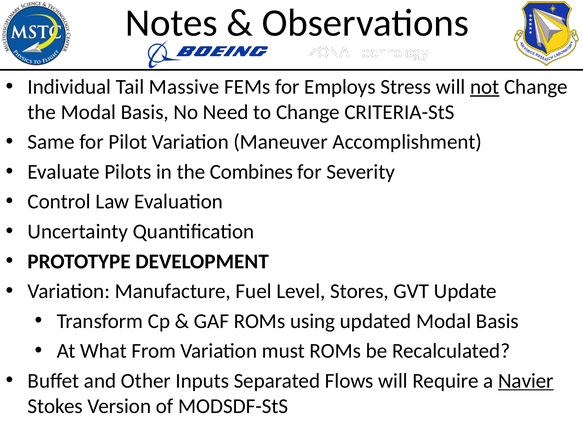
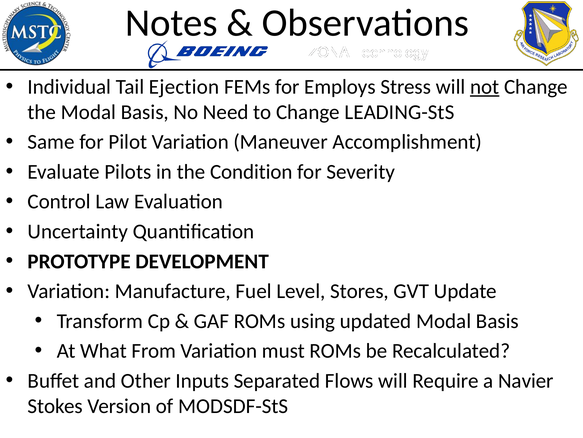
Massive: Massive -> Ejection
CRITERIA-StS: CRITERIA-StS -> LEADING-StS
Combines: Combines -> Condition
Navier underline: present -> none
